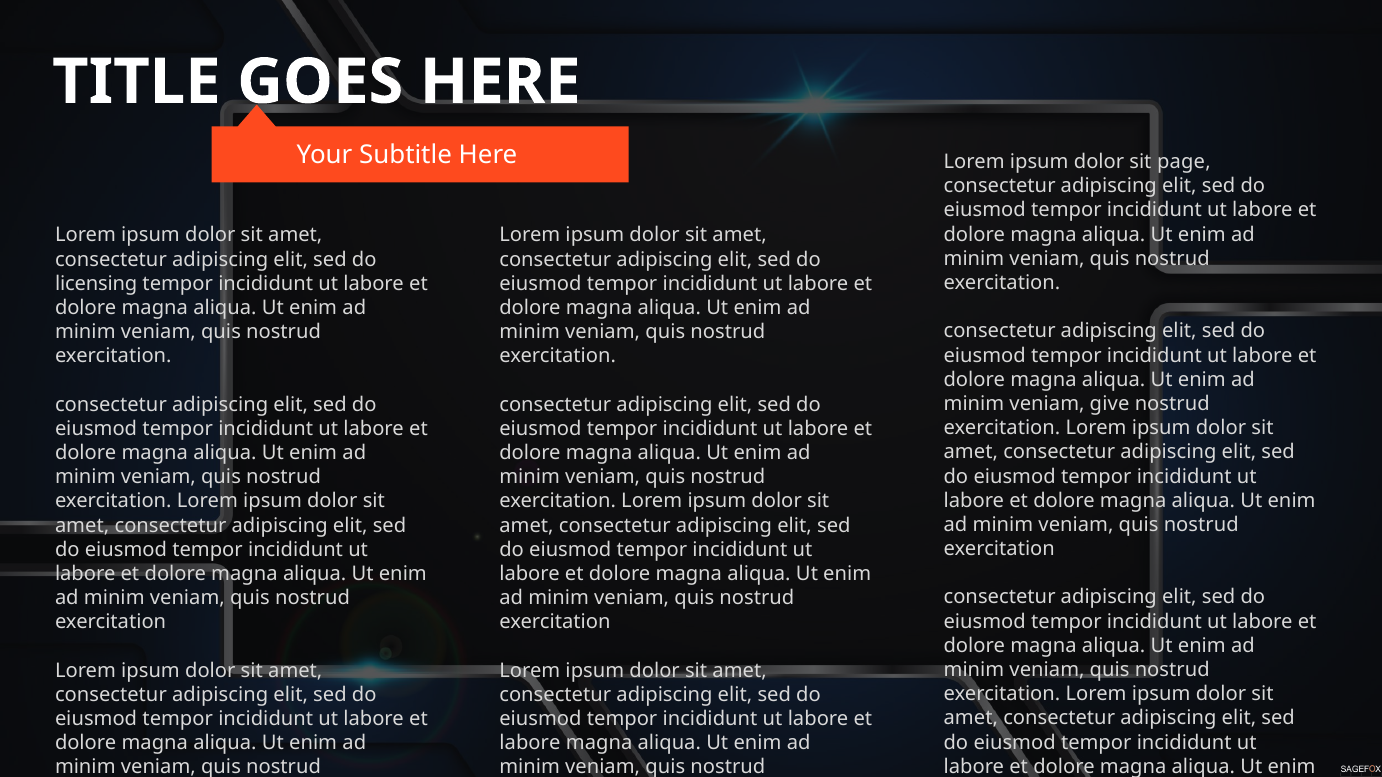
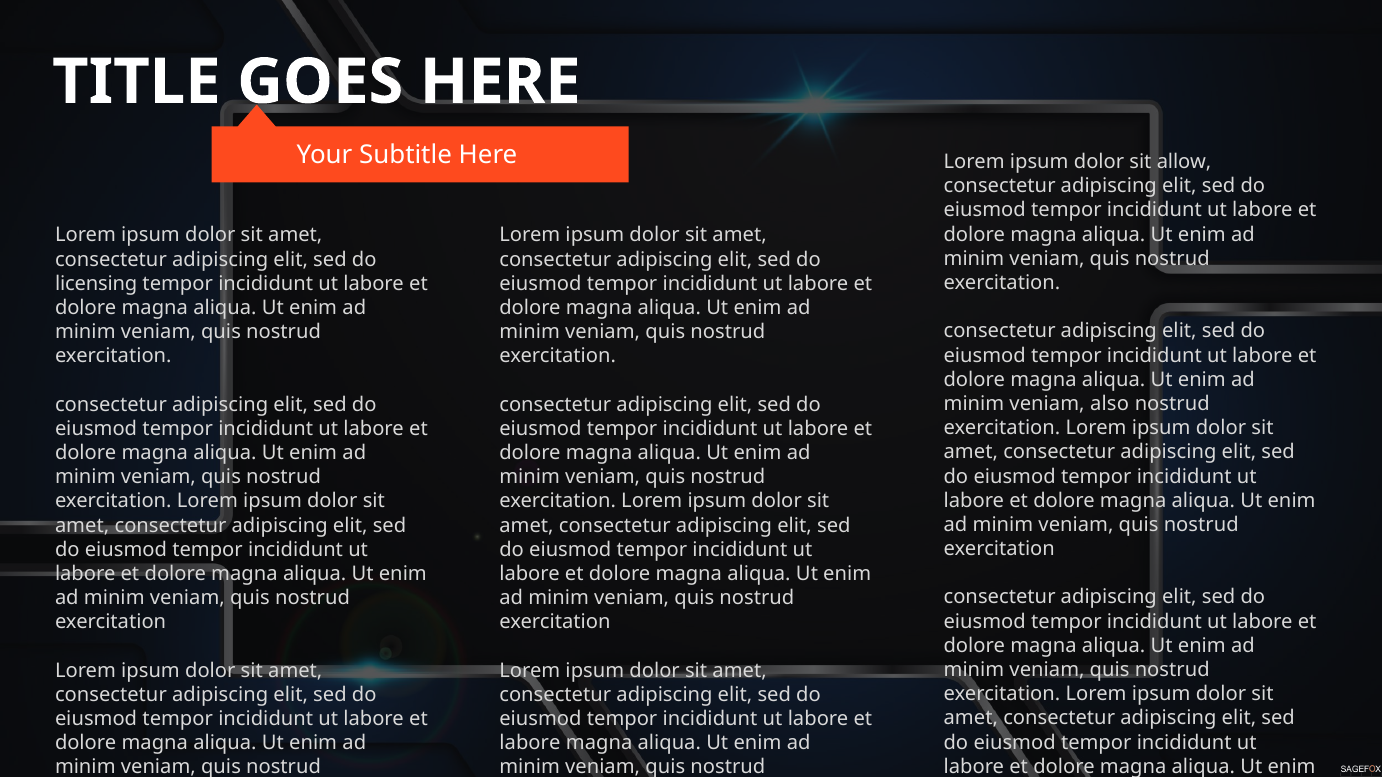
page: page -> allow
give: give -> also
